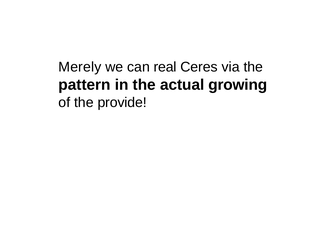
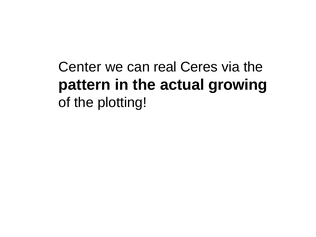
Merely: Merely -> Center
provide: provide -> plotting
